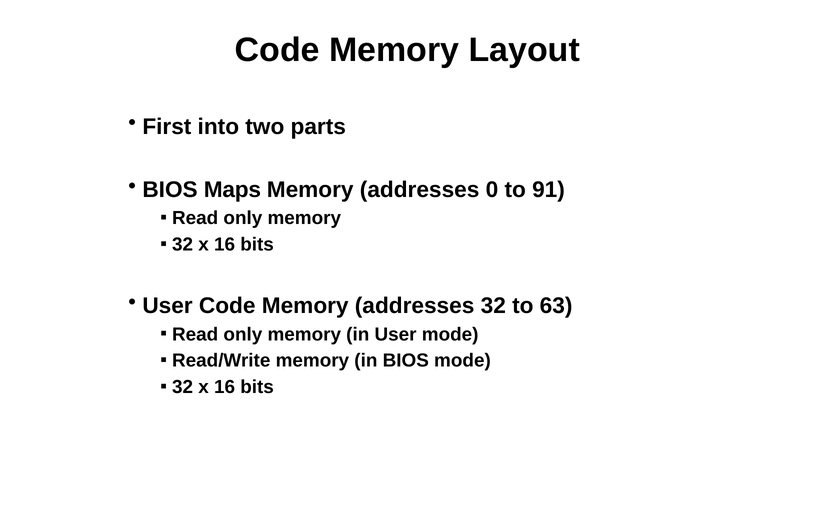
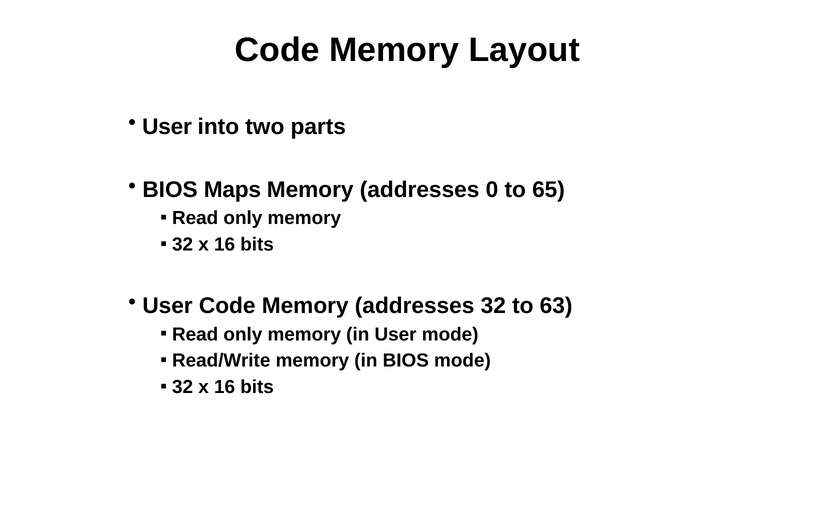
First at (167, 127): First -> User
91: 91 -> 65
